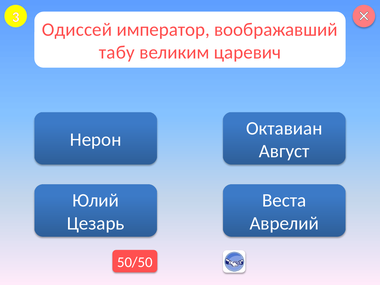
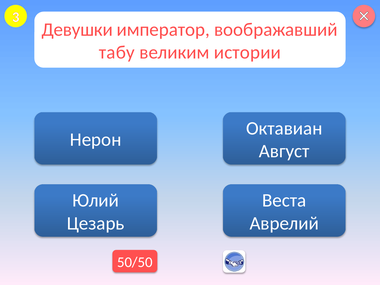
Одиссей: Одиссей -> Девушки
царевич: царевич -> истории
